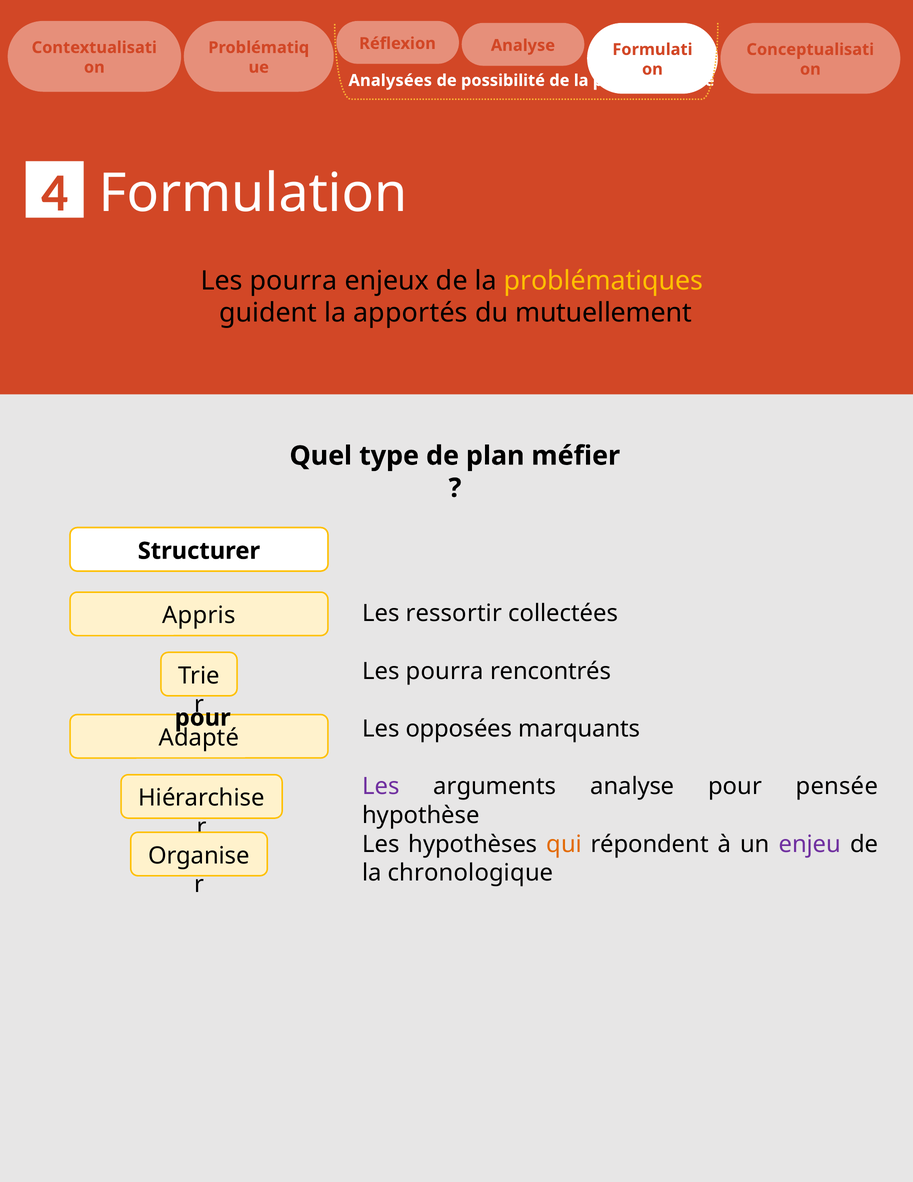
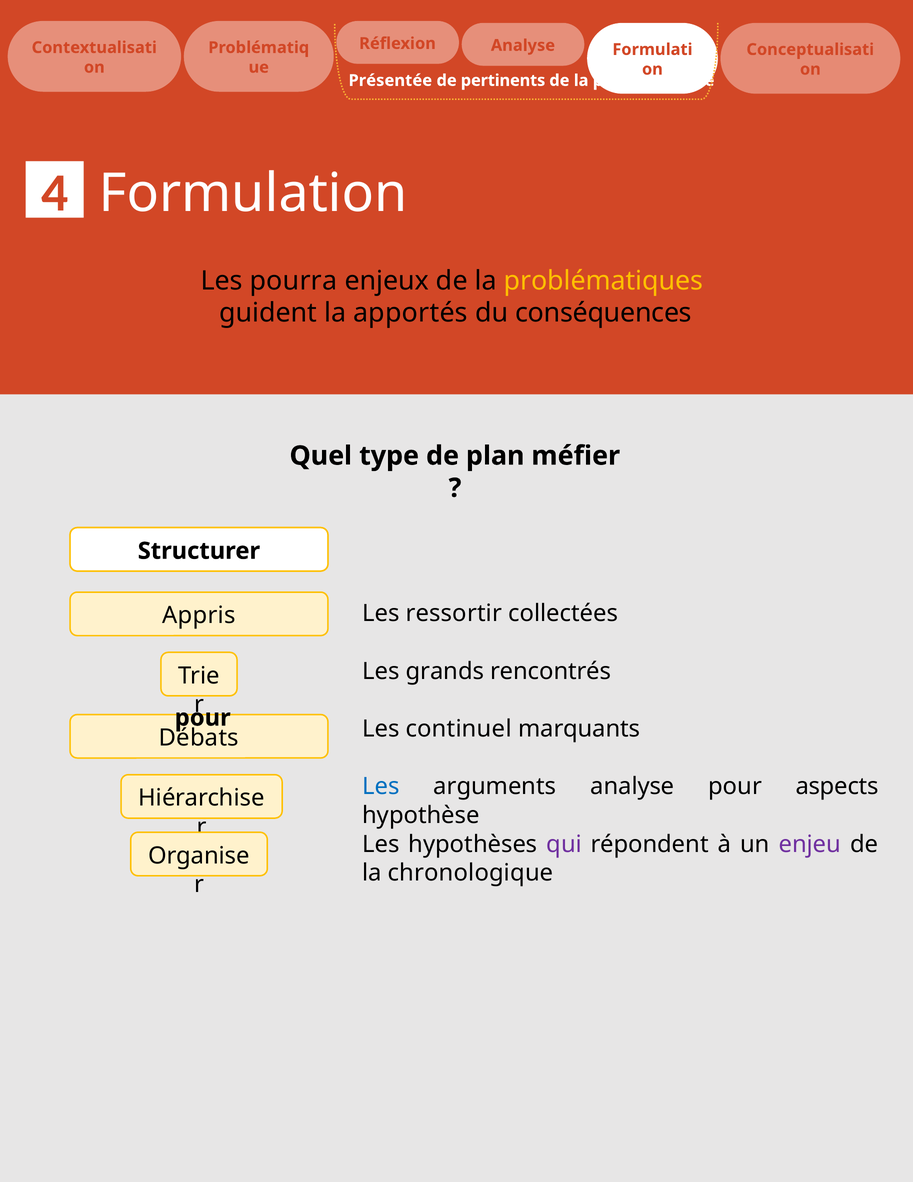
Analysées: Analysées -> Présentée
possibilité: possibilité -> pertinents
mutuellement: mutuellement -> conséquences
pourra at (445, 671): pourra -> grands
opposées: opposées -> continuel
Adapté: Adapté -> Débats
Les at (381, 786) colour: purple -> blue
pensée: pensée -> aspects
qui colour: orange -> purple
